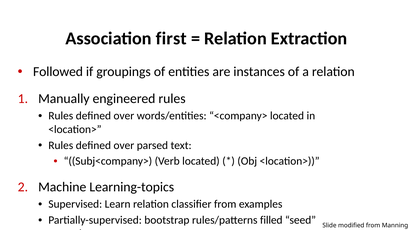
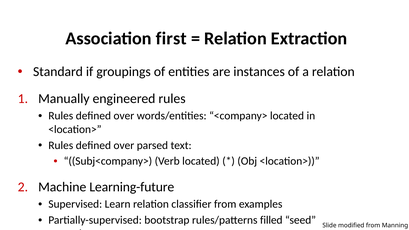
Followed: Followed -> Standard
Learning-topics: Learning-topics -> Learning-future
